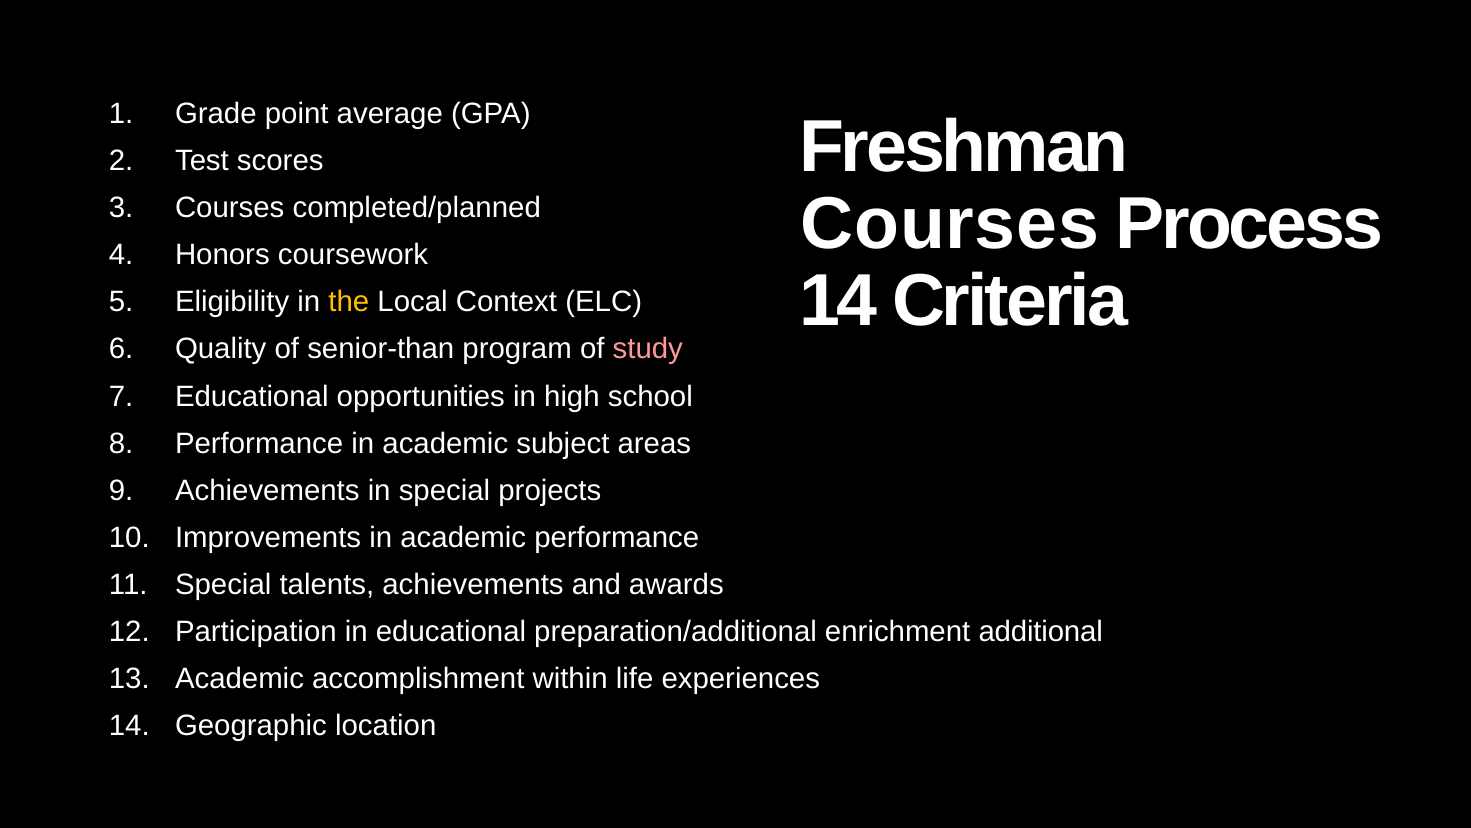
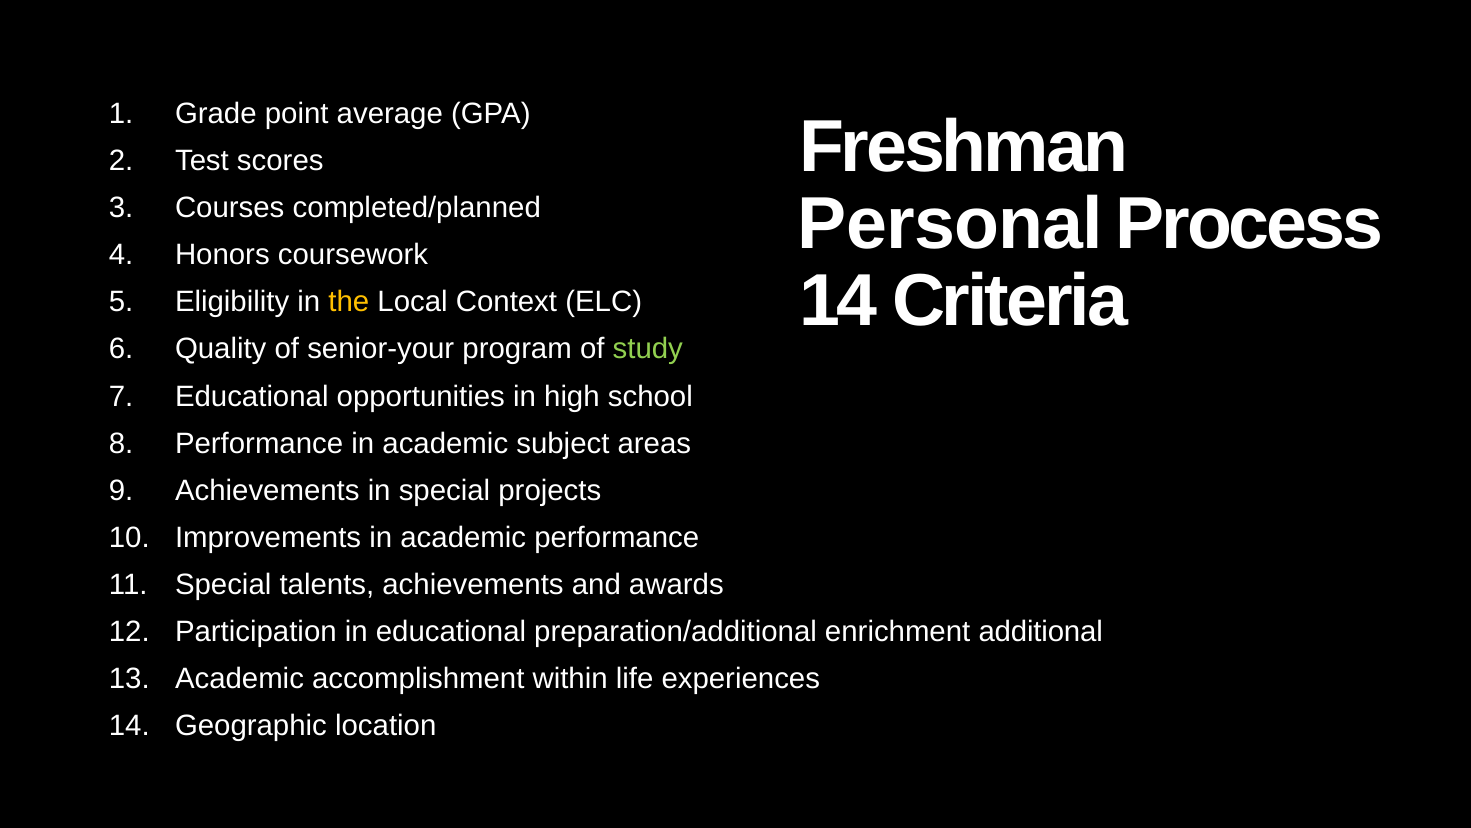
Courses at (950, 224): Courses -> Personal
senior-than: senior-than -> senior-your
study colour: pink -> light green
